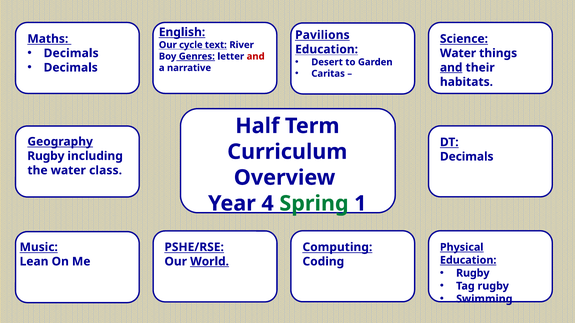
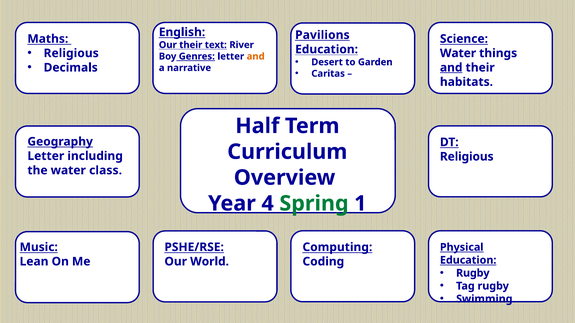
Our cycle: cycle -> their
Decimals at (71, 53): Decimals -> Religious
and at (256, 56) colour: red -> orange
Rugby at (46, 156): Rugby -> Letter
Decimals at (467, 157): Decimals -> Religious
World underline: present -> none
